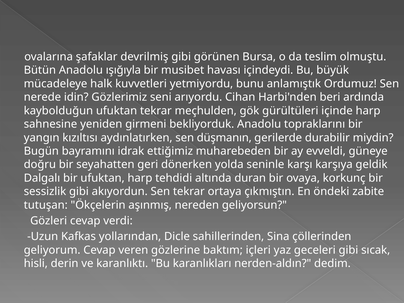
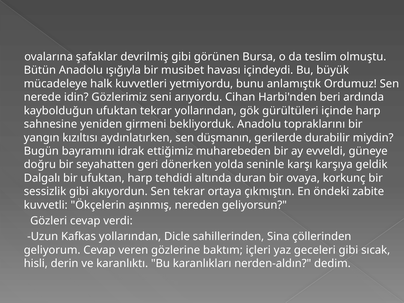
tekrar meçhulden: meçhulden -> yollarından
tutuşan: tutuşan -> kuvvetli
